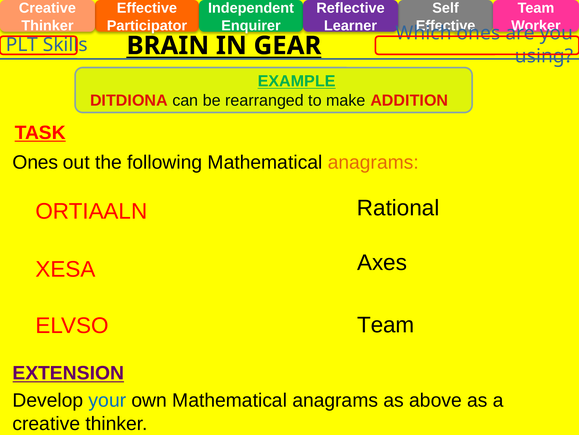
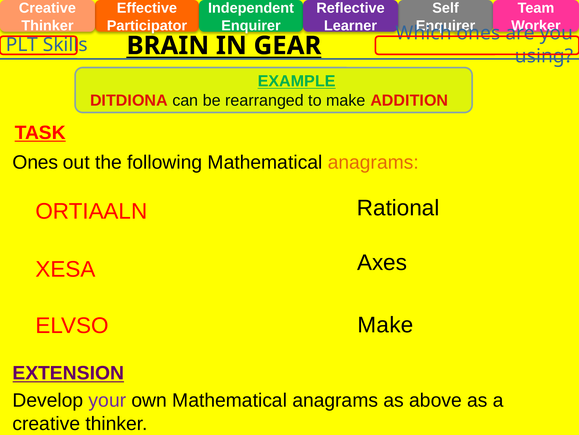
Effective at (446, 26): Effective -> Enquirer
Team at (386, 325): Team -> Make
your colour: blue -> purple
